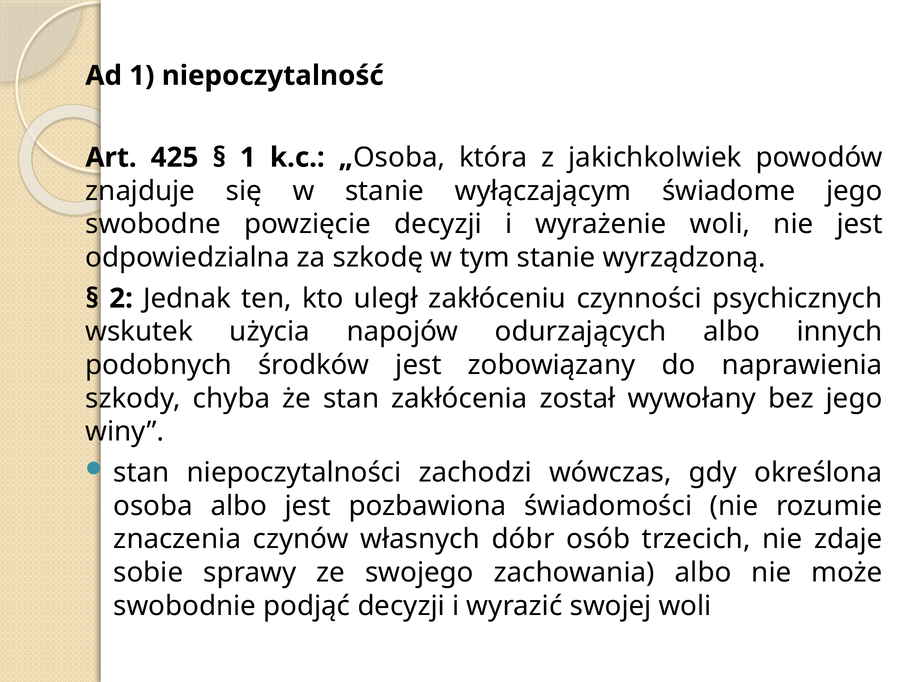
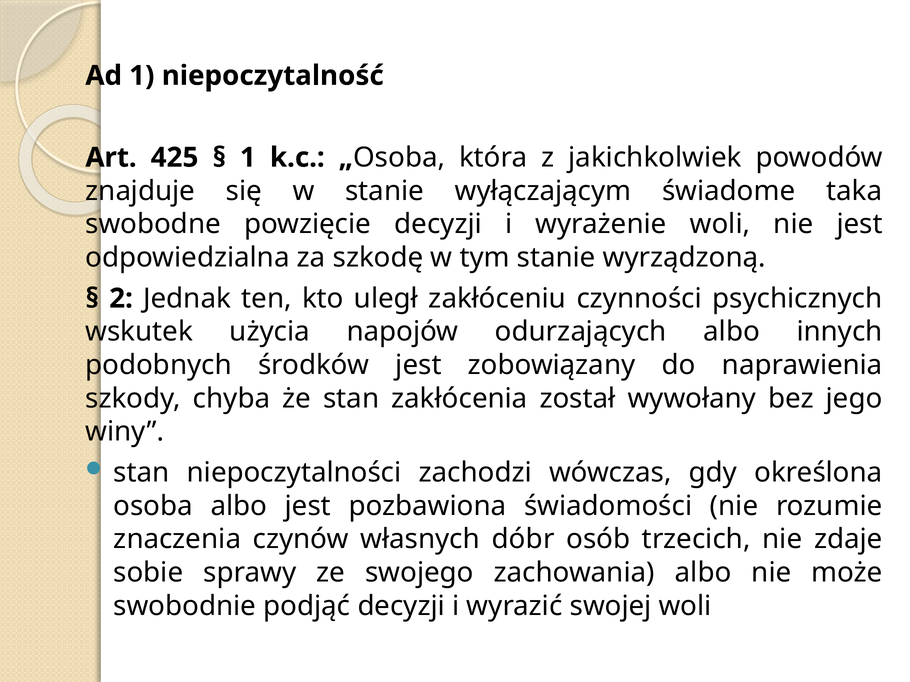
świadome jego: jego -> taka
